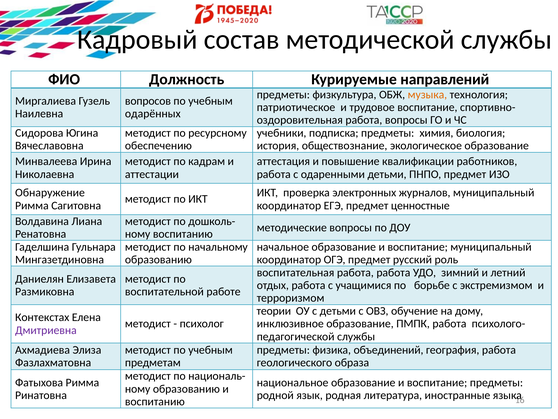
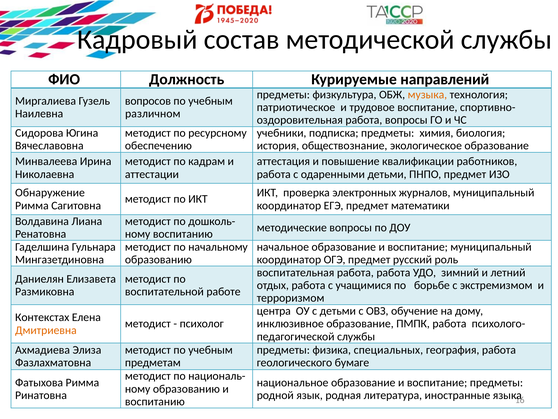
одарённых: одарённых -> различном
ценностные: ценностные -> математики
теории: теории -> центра
Дмитриевна colour: purple -> orange
объединений: объединений -> специальных
образа: образа -> бумаге
